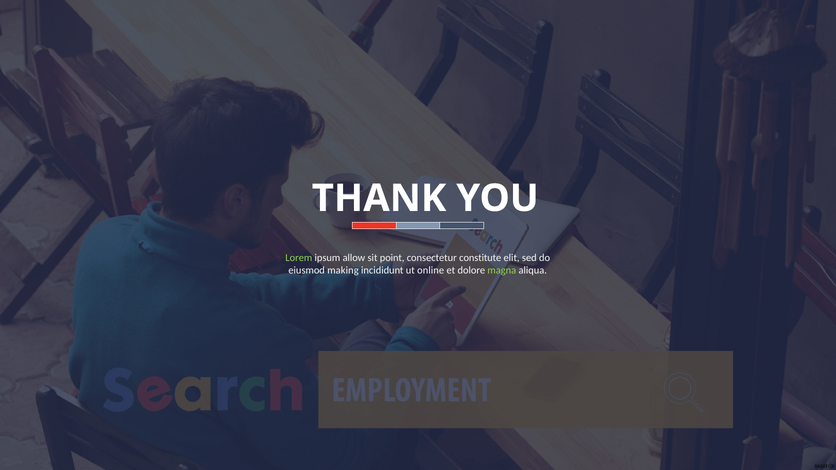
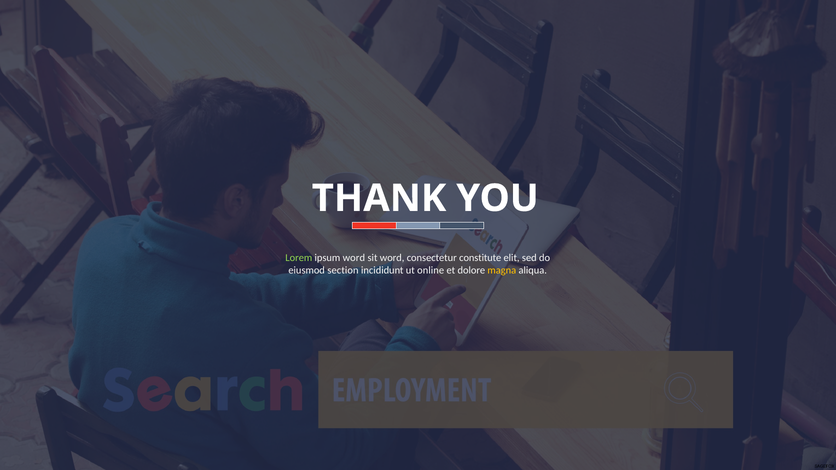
ipsum allow: allow -> word
sit point: point -> word
making: making -> section
magna colour: light green -> yellow
